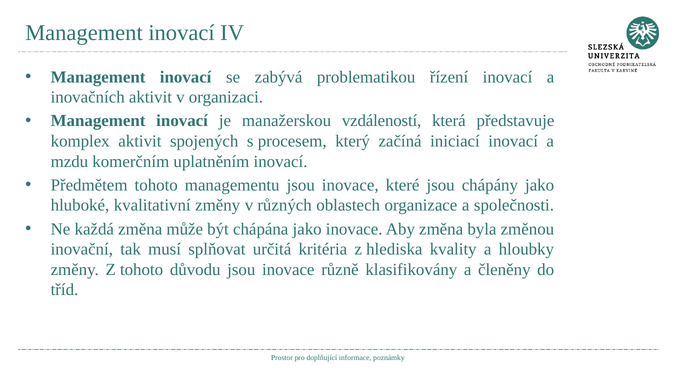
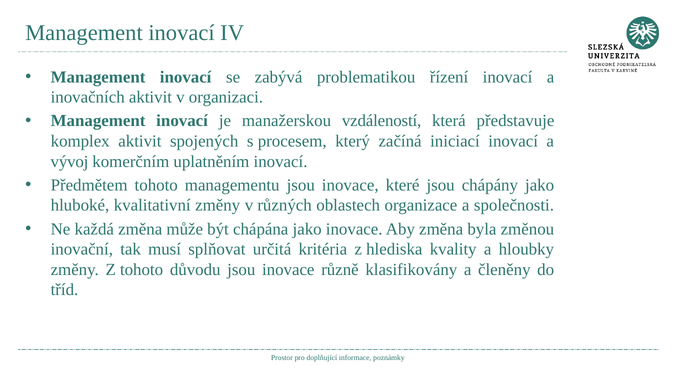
mzdu: mzdu -> vývoj
